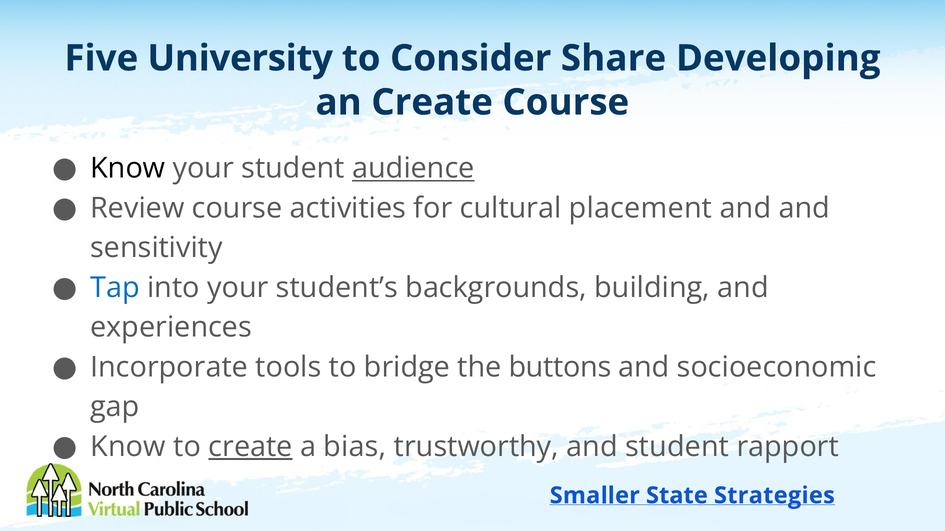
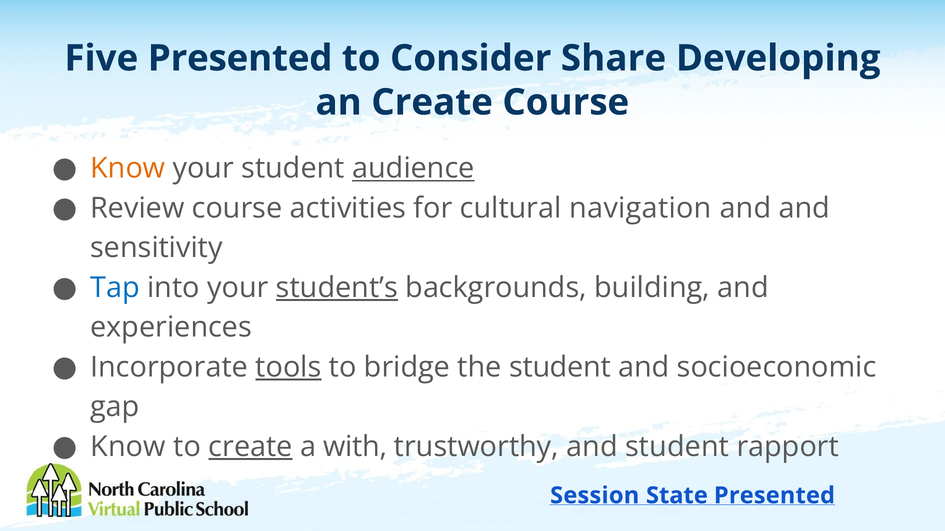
Five University: University -> Presented
Know at (128, 168) colour: black -> orange
placement: placement -> navigation
student’s underline: none -> present
tools underline: none -> present
the buttons: buttons -> student
bias: bias -> with
Smaller: Smaller -> Session
State Strategies: Strategies -> Presented
